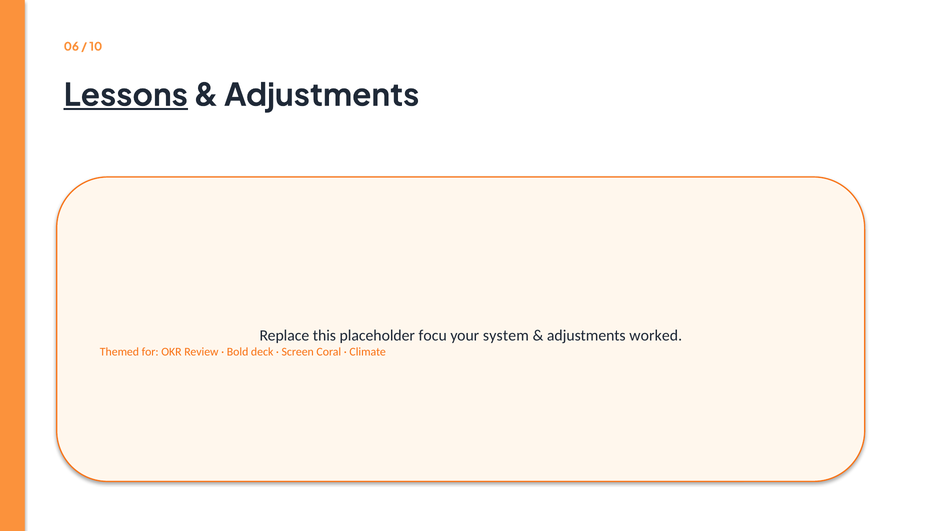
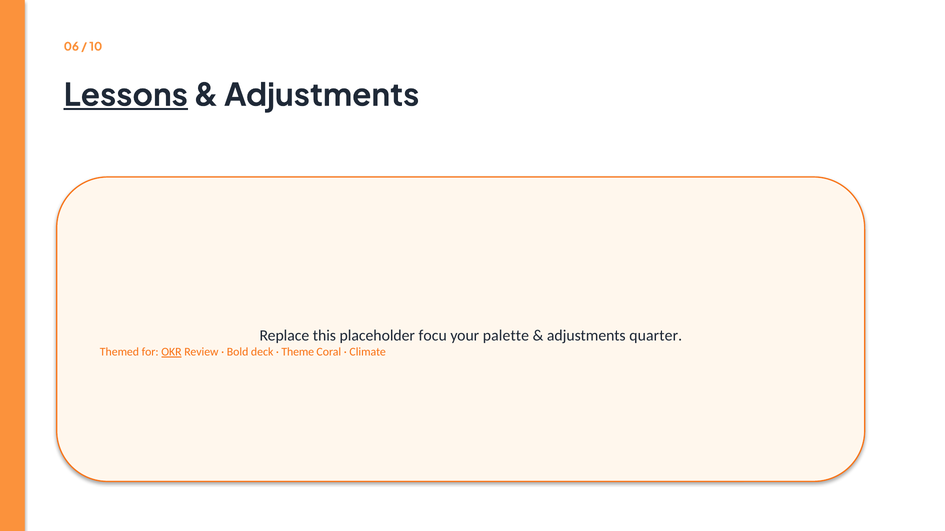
system: system -> palette
worked: worked -> quarter
OKR underline: none -> present
Screen: Screen -> Theme
